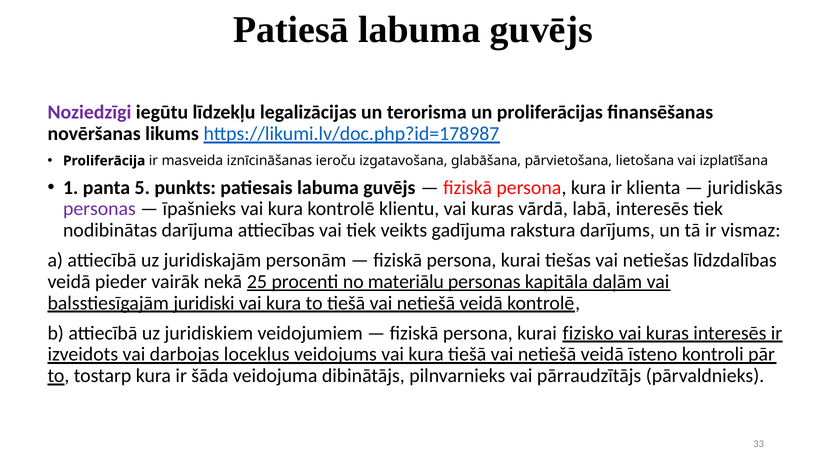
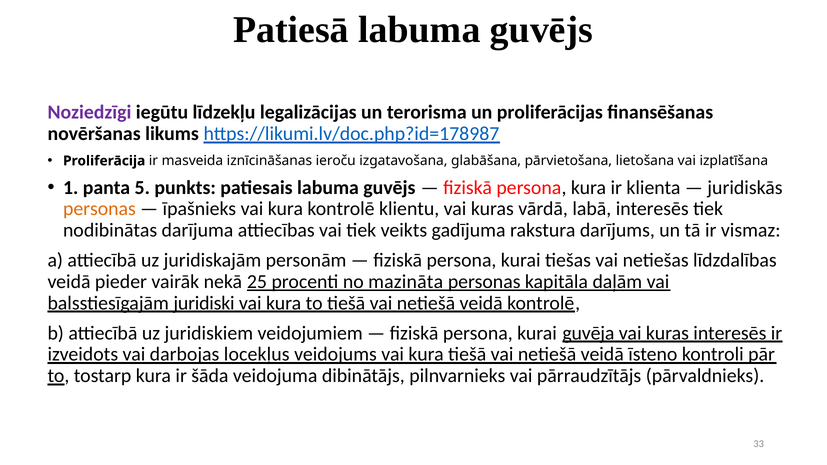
personas at (99, 209) colour: purple -> orange
materiālu: materiālu -> mazināta
fizisko: fizisko -> guvēja
